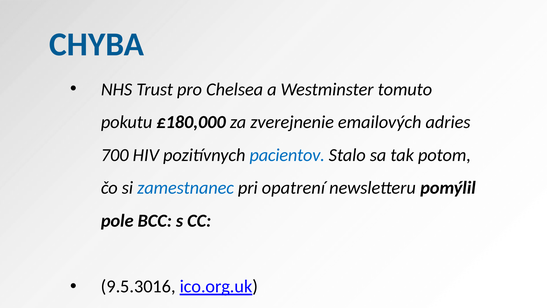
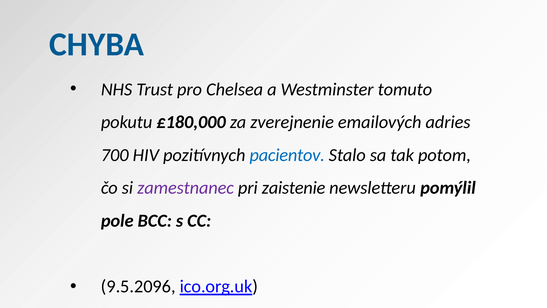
zamestnanec colour: blue -> purple
opatrení: opatrení -> zaistenie
9.5.3016: 9.5.3016 -> 9.5.2096
